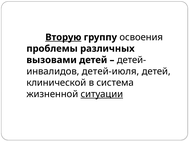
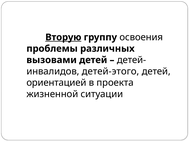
детей-июля: детей-июля -> детей-этого
клинической: клинической -> ориентацией
система: система -> проекта
ситуации underline: present -> none
